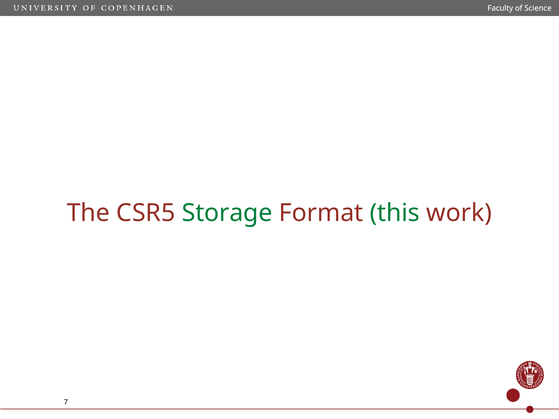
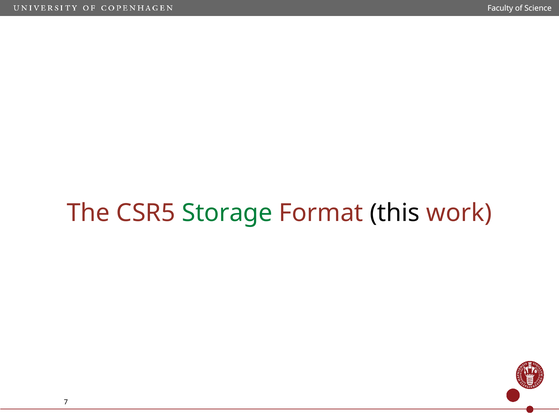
this colour: green -> black
